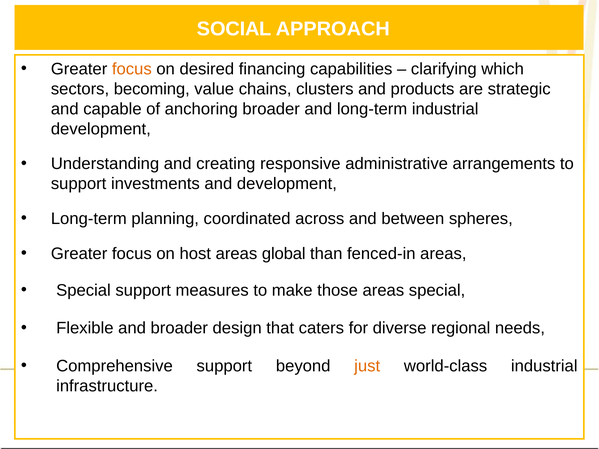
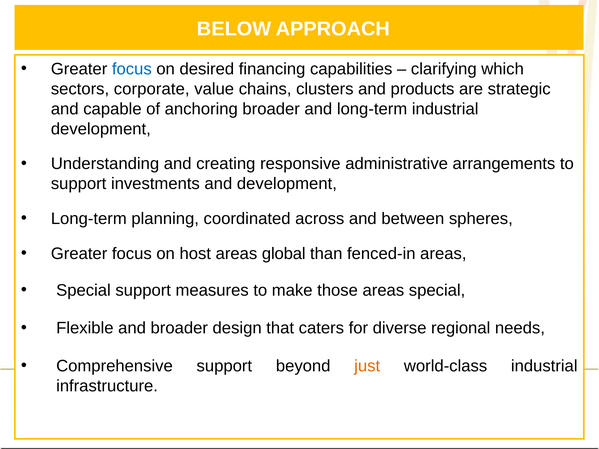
SOCIAL: SOCIAL -> BELOW
focus at (132, 69) colour: orange -> blue
becoming: becoming -> corporate
